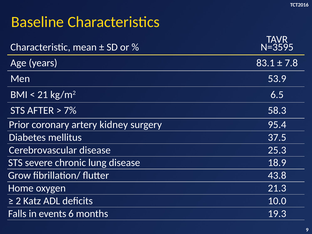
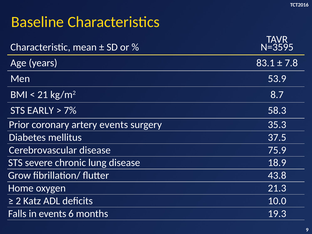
6.5: 6.5 -> 8.7
AFTER: AFTER -> EARLY
artery kidney: kidney -> events
95.4: 95.4 -> 35.3
25.3: 25.3 -> 75.9
